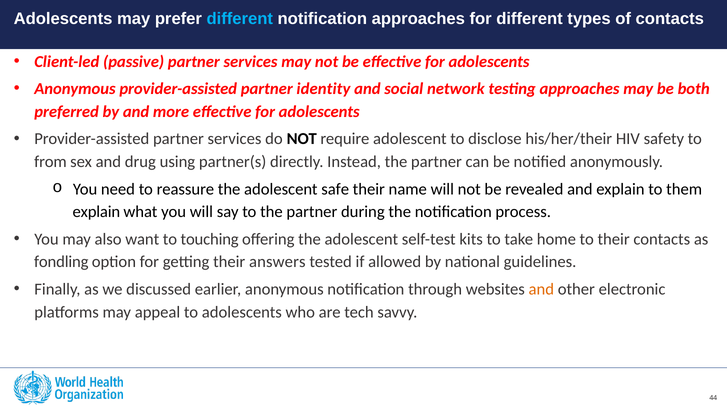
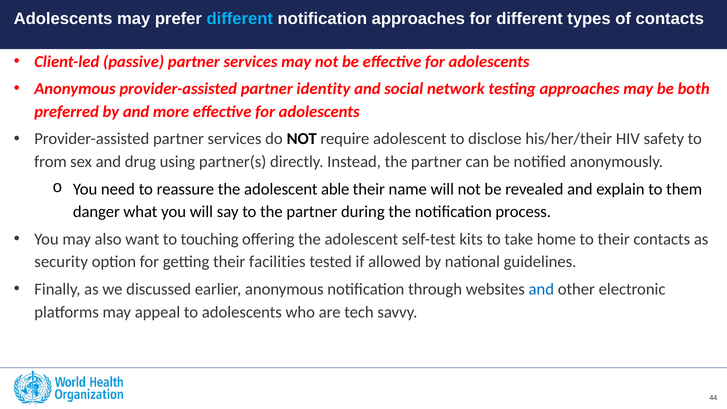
safe: safe -> able
explain at (96, 212): explain -> danger
fondling: fondling -> security
answers: answers -> facilities
and at (541, 289) colour: orange -> blue
